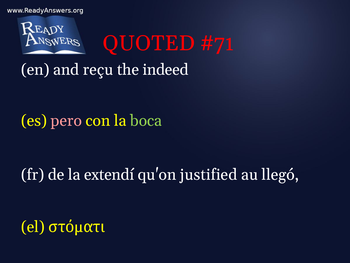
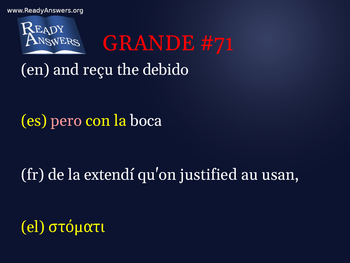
QUOTED: QUOTED -> GRANDE
indeed: indeed -> debido
boca colour: light green -> white
llegó: llegó -> usan
